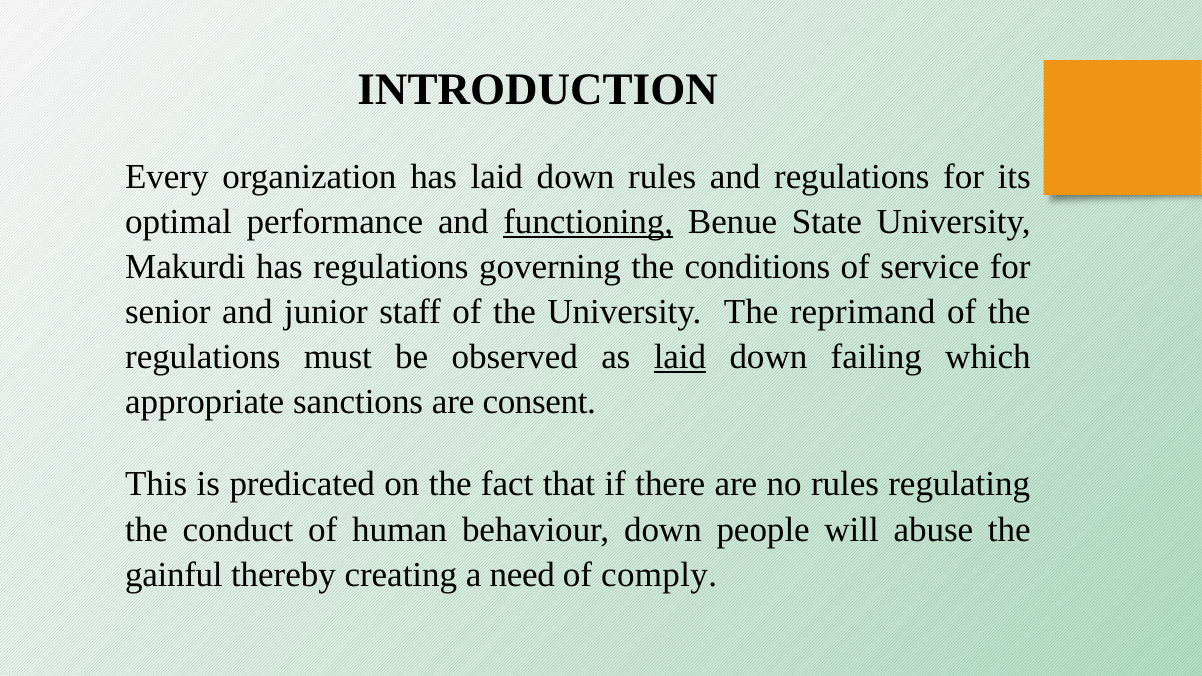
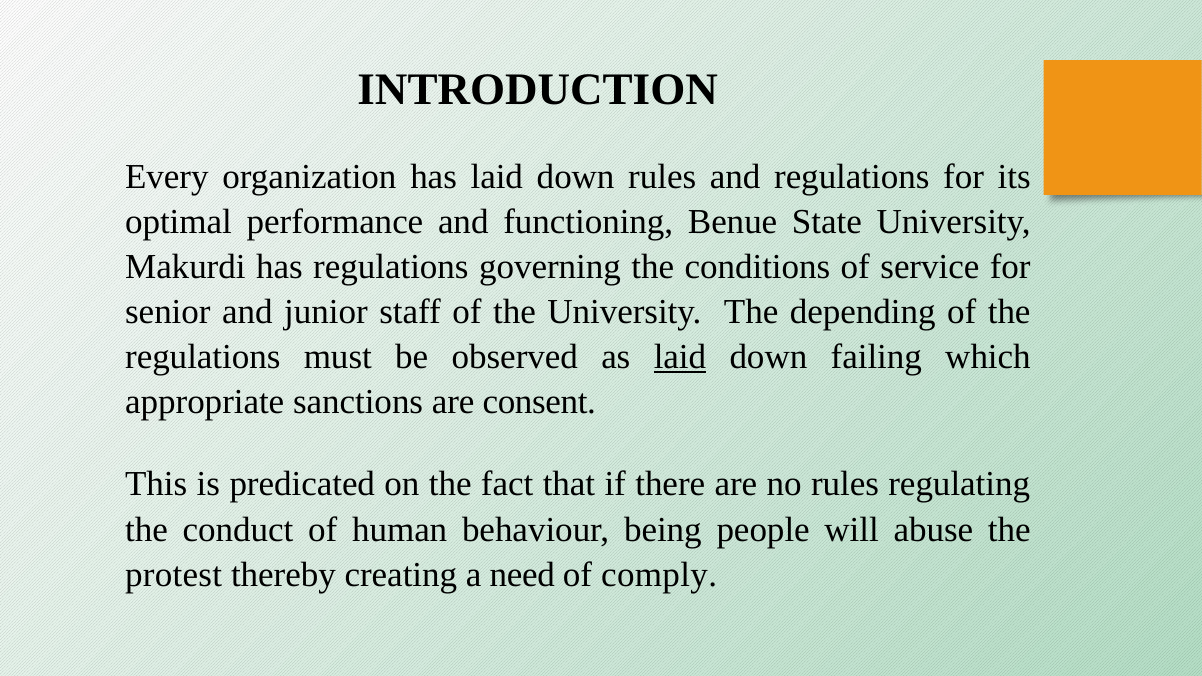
functioning underline: present -> none
reprimand: reprimand -> depending
behaviour down: down -> being
gainful: gainful -> protest
